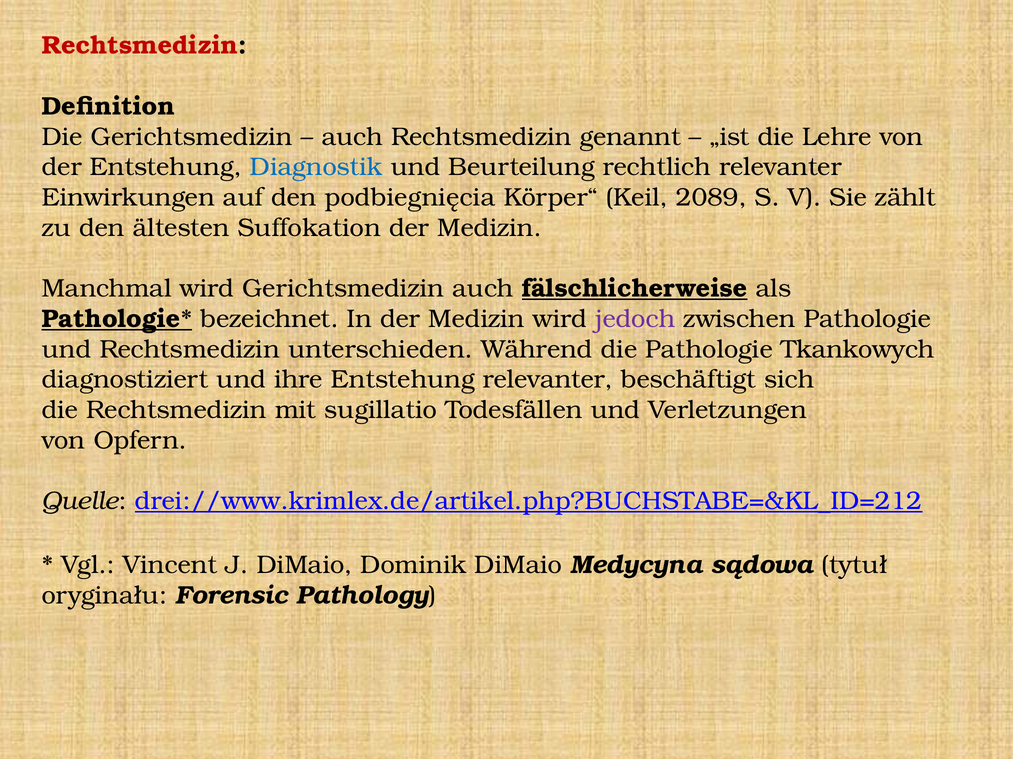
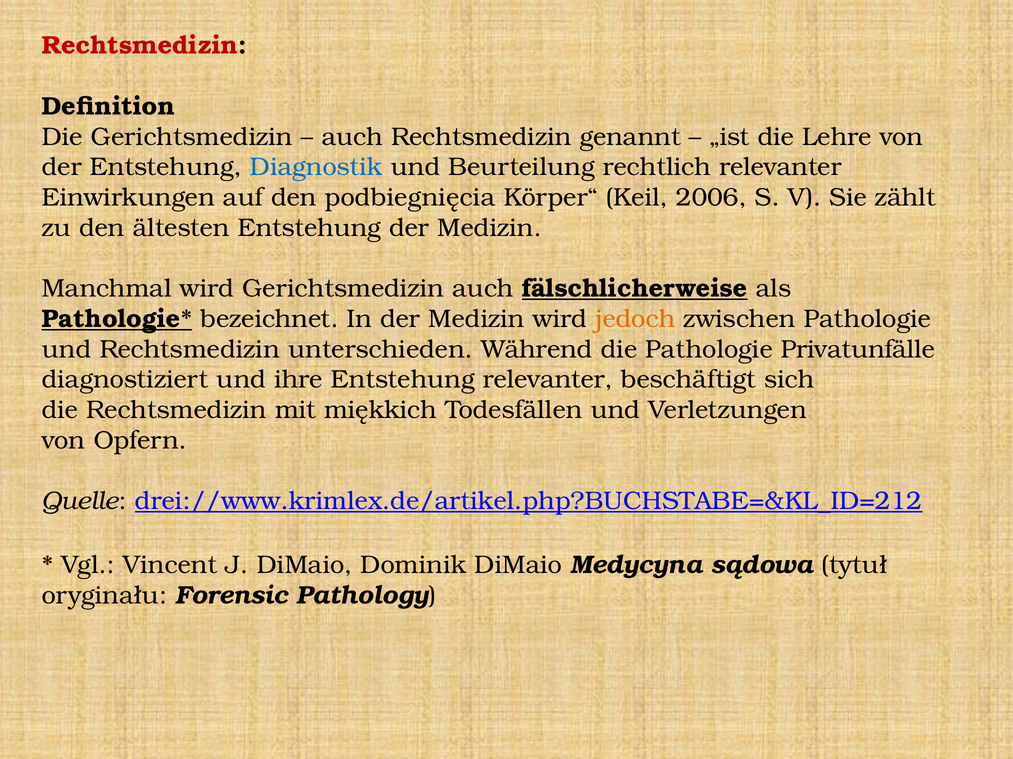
2089: 2089 -> 2006
ältesten Suffokation: Suffokation -> Entstehung
jedoch colour: purple -> orange
Tkankowych: Tkankowych -> Privatunfälle
sugillatio: sugillatio -> miękkich
